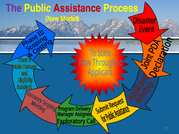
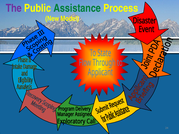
Assistance colour: red -> green
